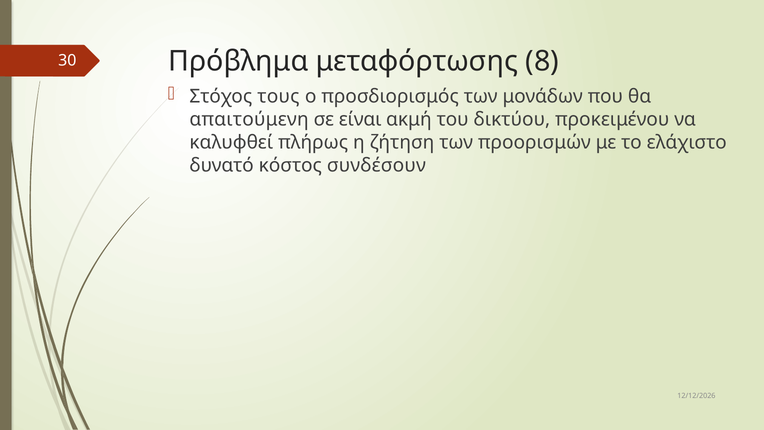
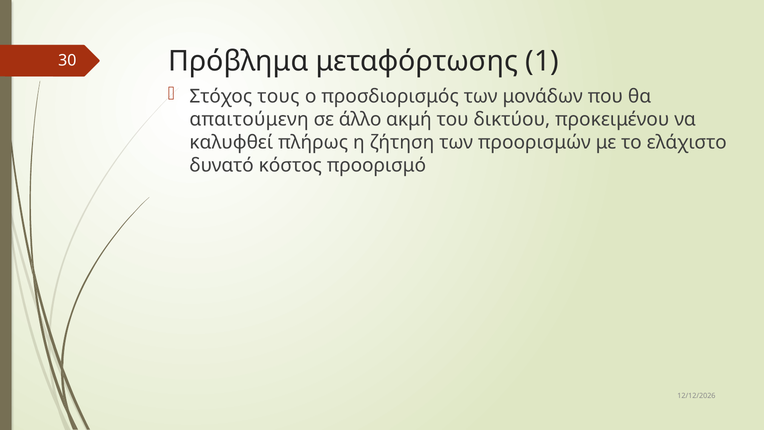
8: 8 -> 1
είναι: είναι -> άλλο
συνδέσουν: συνδέσουν -> προορισμό
